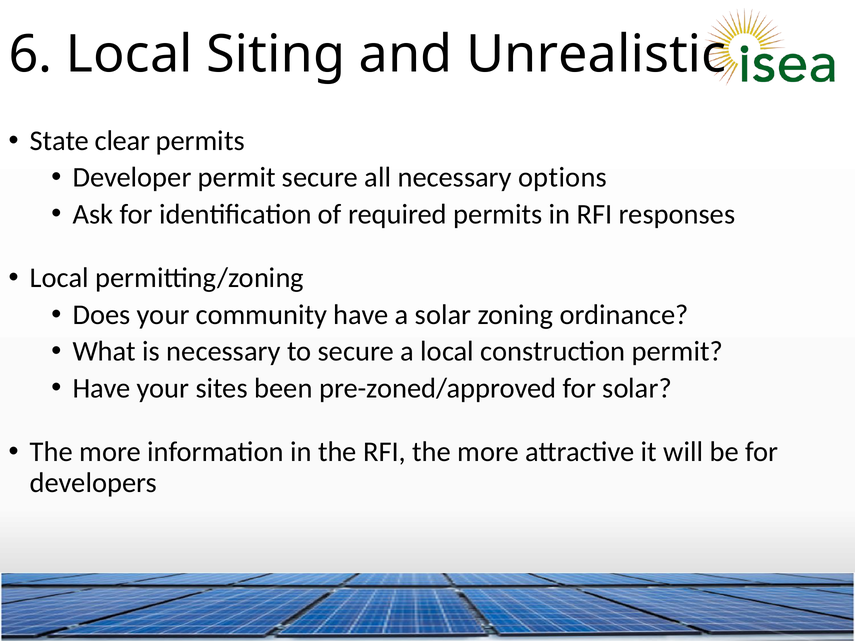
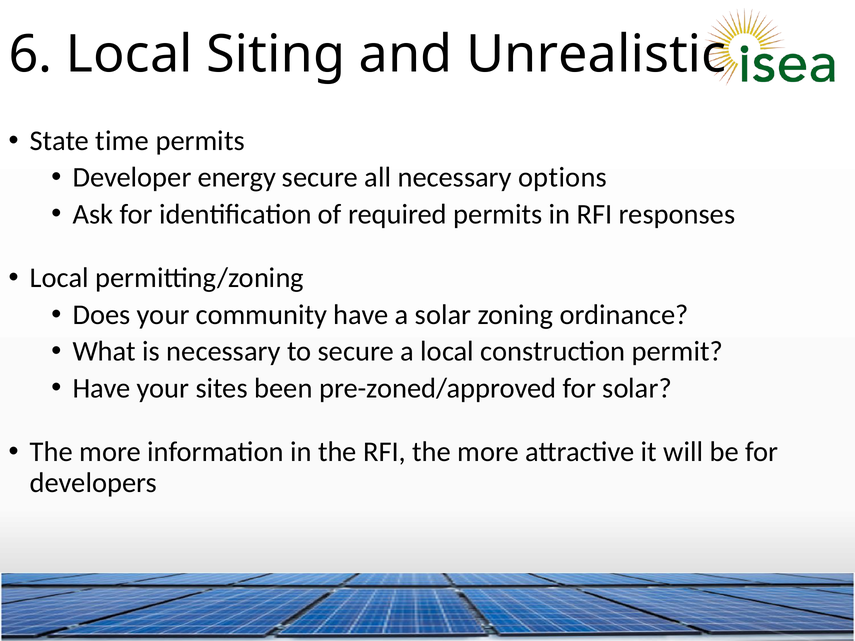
clear: clear -> time
Developer permit: permit -> energy
